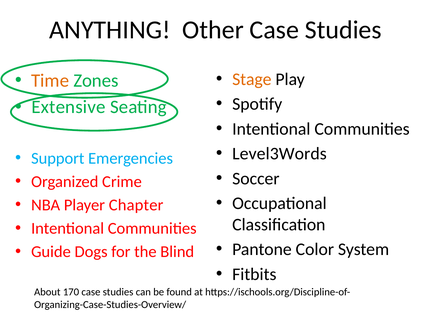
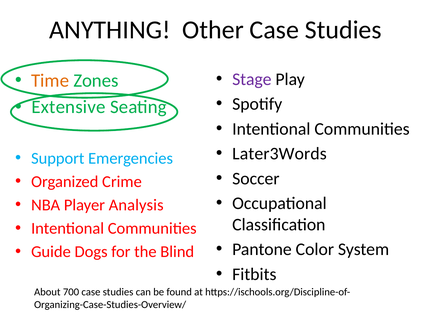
Stage colour: orange -> purple
Level3Words: Level3Words -> Later3Words
Chapter: Chapter -> Analysis
170: 170 -> 700
